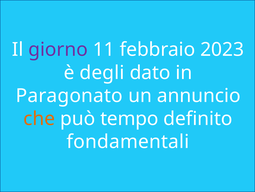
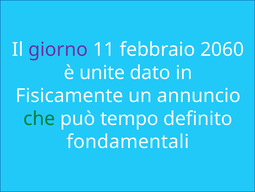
2023: 2023 -> 2060
degli: degli -> unite
Paragonato: Paragonato -> Fisicamente
che colour: orange -> green
